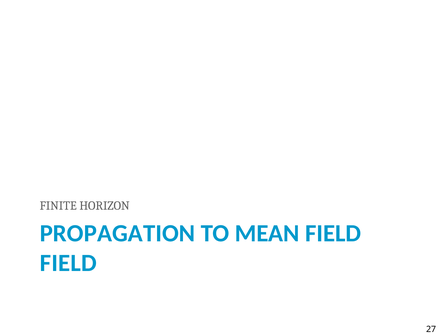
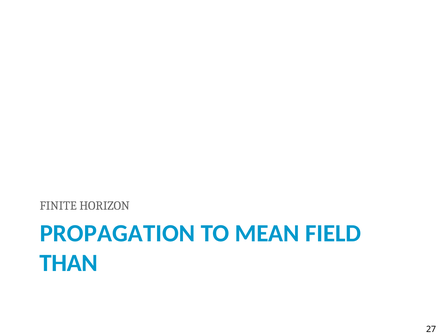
FIELD at (68, 263): FIELD -> THAN
